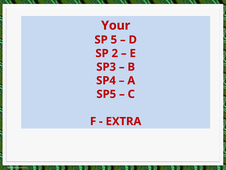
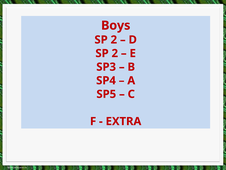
Your: Your -> Boys
5 at (114, 40): 5 -> 2
